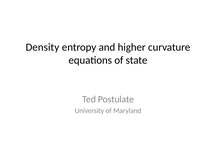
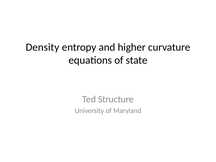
Postulate: Postulate -> Structure
